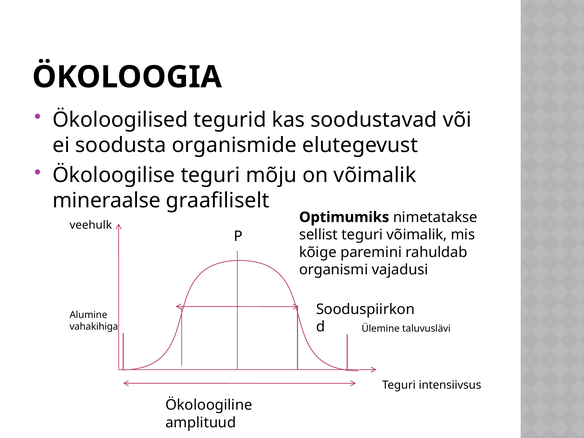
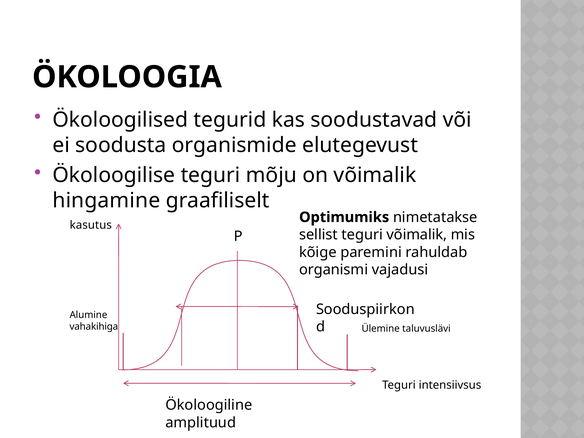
mineraalse: mineraalse -> hingamine
veehulk: veehulk -> kasutus
